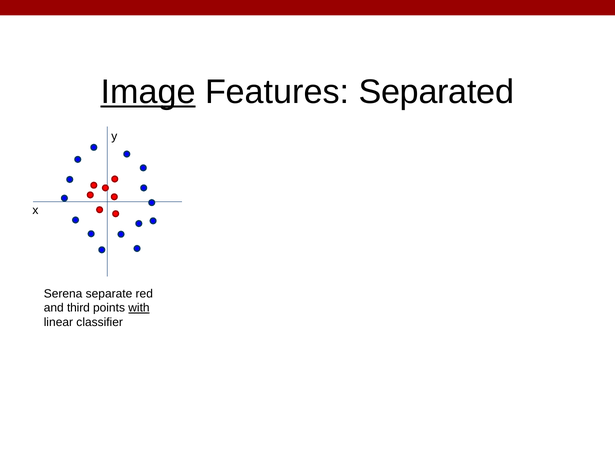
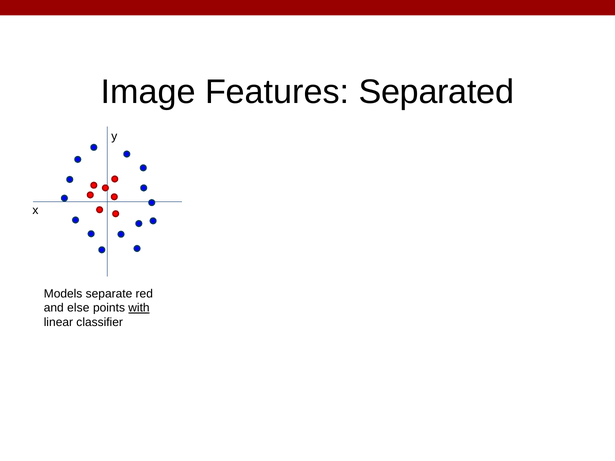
Image underline: present -> none
Serena: Serena -> Models
third: third -> else
